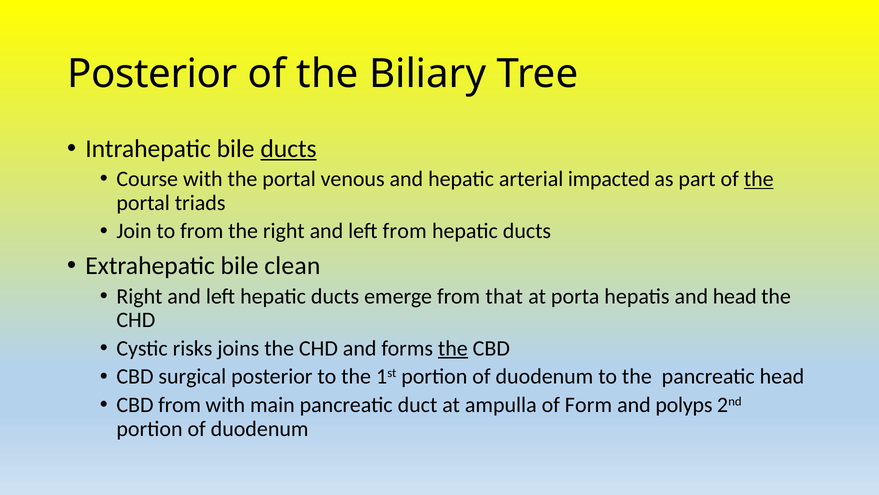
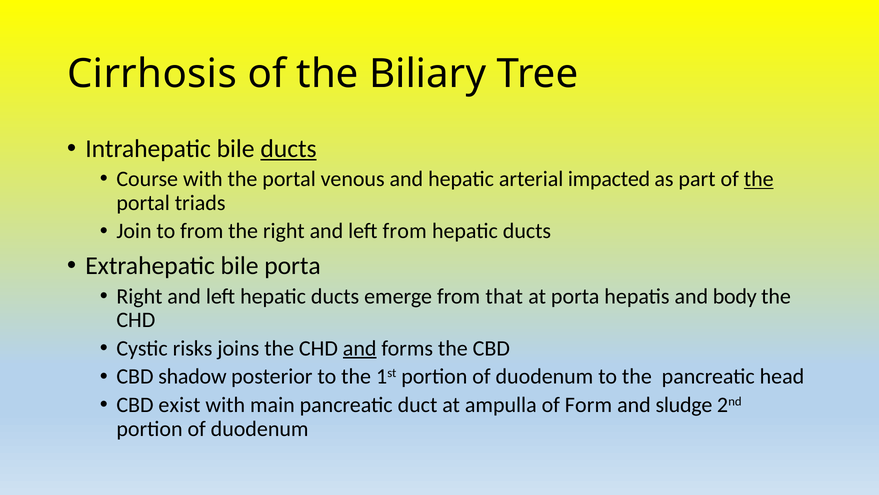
Posterior at (152, 74): Posterior -> Cirrhosis
bile clean: clean -> porta
and head: head -> body
and at (360, 348) underline: none -> present
the at (453, 348) underline: present -> none
surgical: surgical -> shadow
CBD from: from -> exist
polyps: polyps -> sludge
